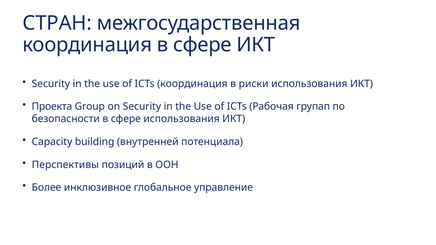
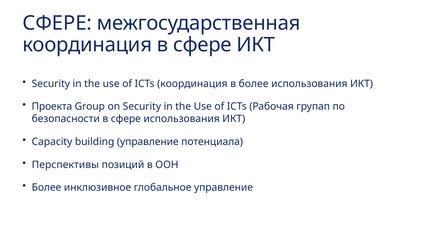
СТРАН at (57, 23): СТРАН -> СФЕРЕ
в риски: риски -> более
building внутренней: внутренней -> управление
